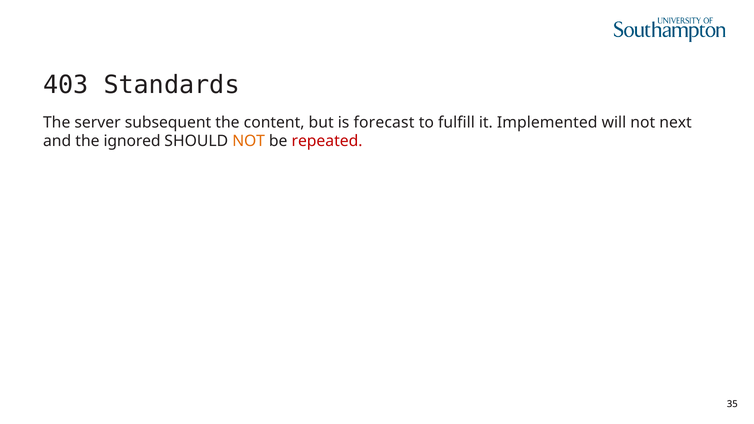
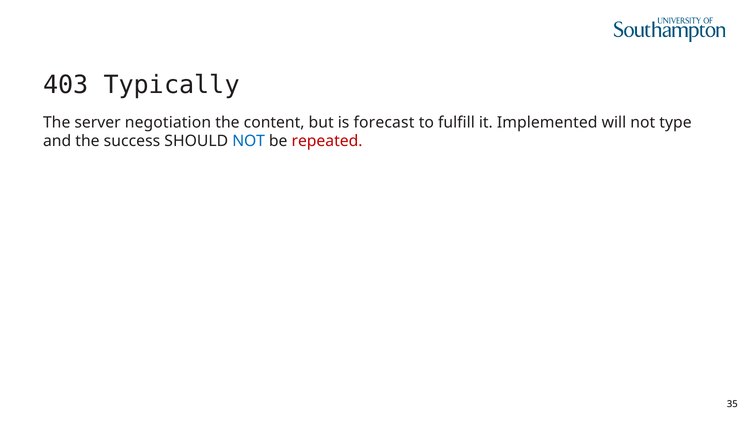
Standards: Standards -> Typically
subsequent: subsequent -> negotiation
next: next -> type
ignored: ignored -> success
NOT at (249, 141) colour: orange -> blue
